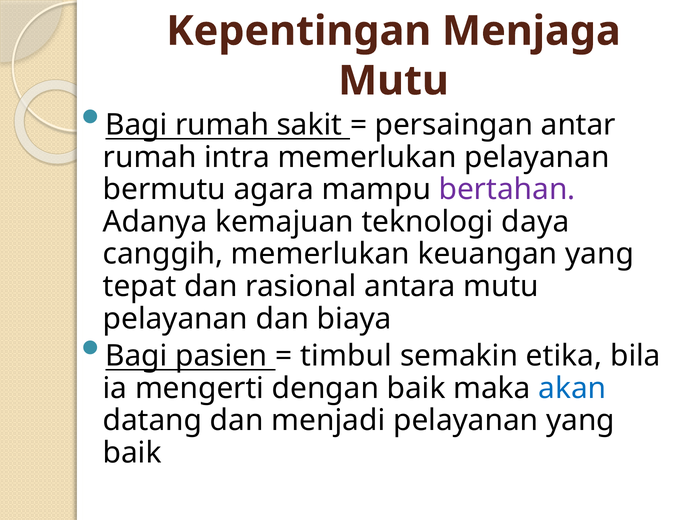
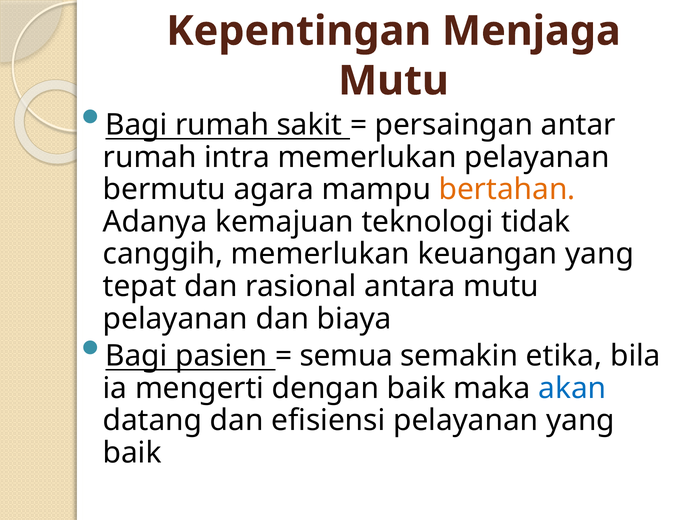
bertahan colour: purple -> orange
daya: daya -> tidak
timbul: timbul -> semua
menjadi: menjadi -> efisiensi
